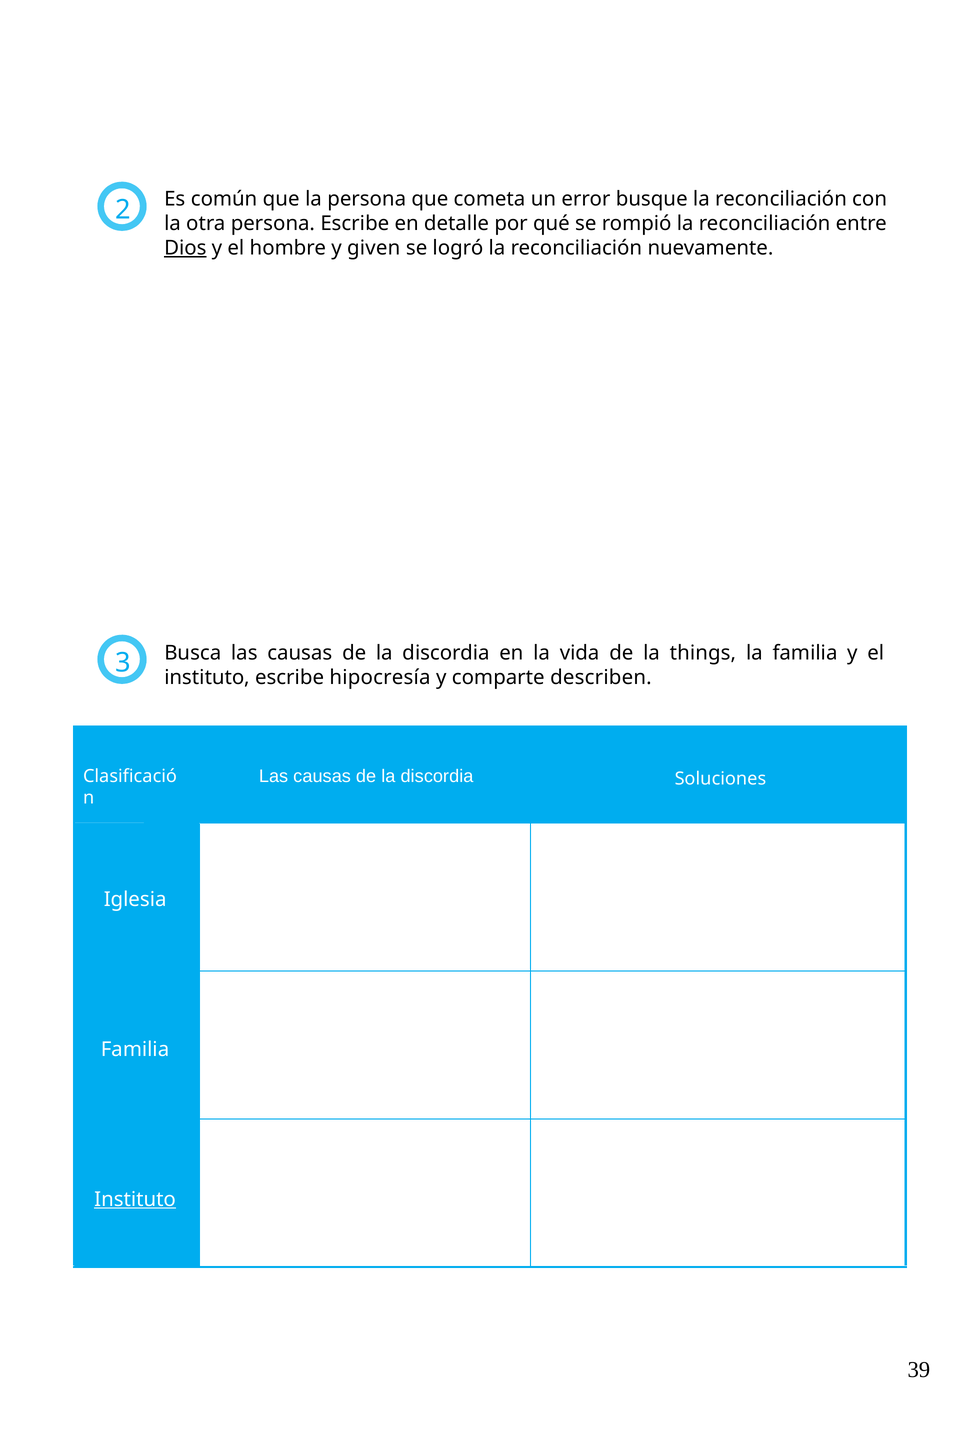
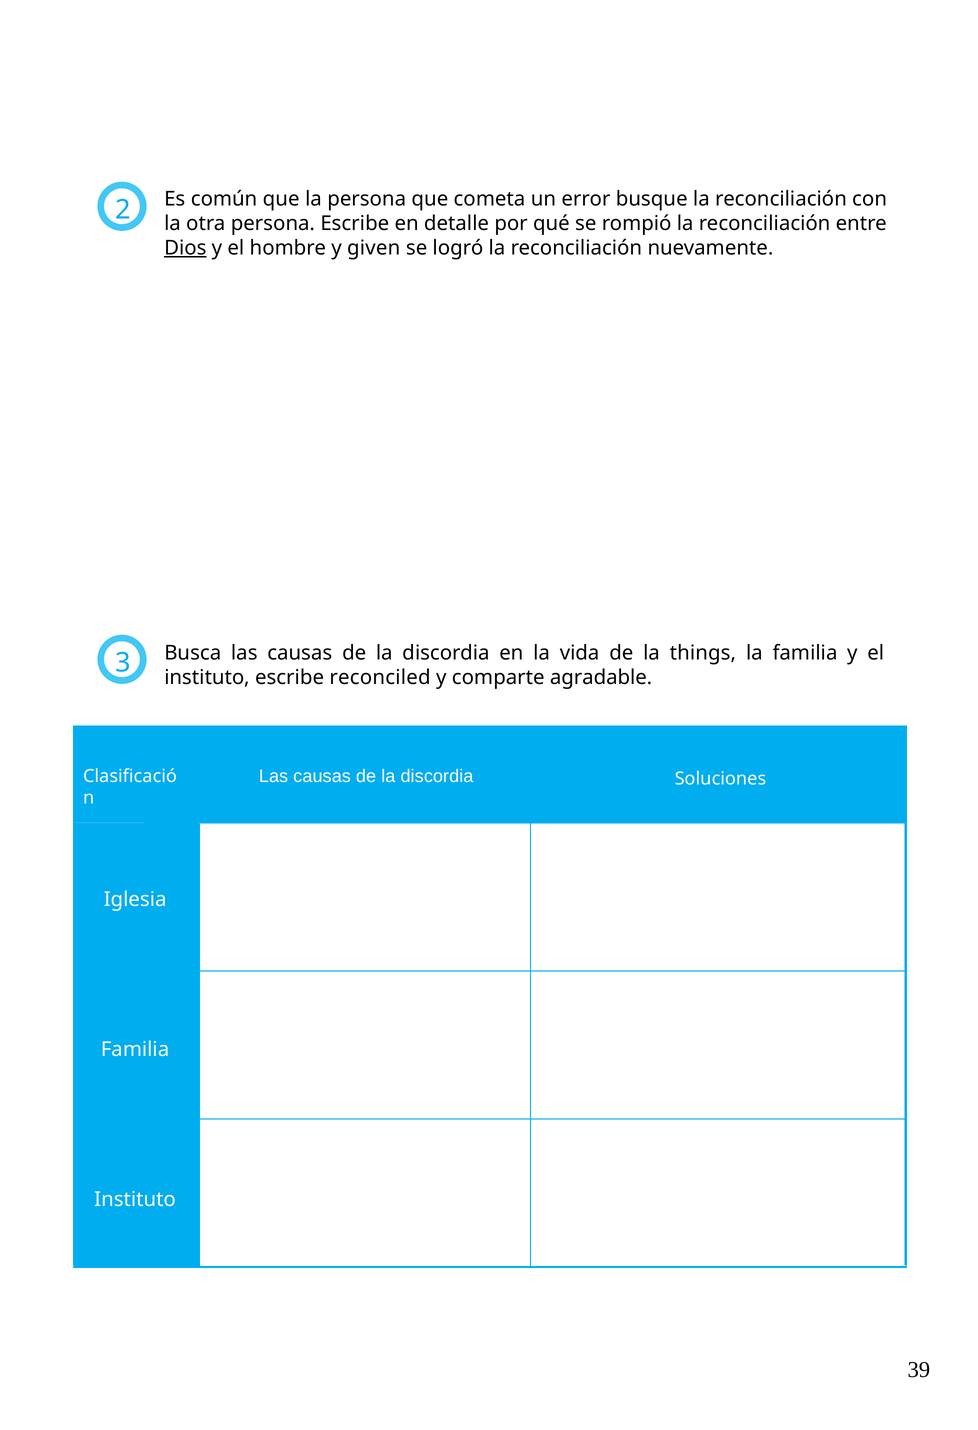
hipocresía: hipocresía -> reconciled
describen: describen -> agradable
Instituto at (135, 1199) underline: present -> none
